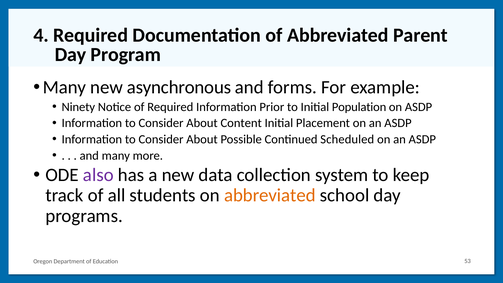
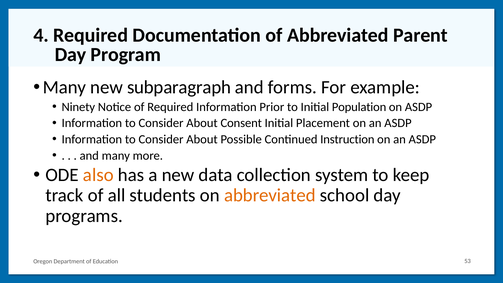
asynchronous: asynchronous -> subparagraph
Content: Content -> Consent
Scheduled: Scheduled -> Instruction
also colour: purple -> orange
